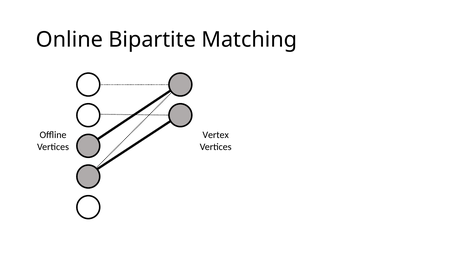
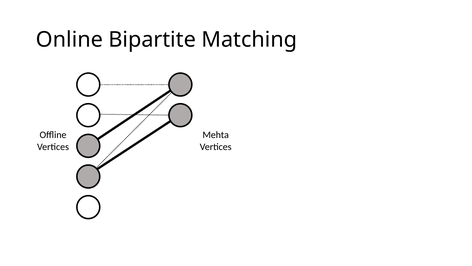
Vertex: Vertex -> Mehta
